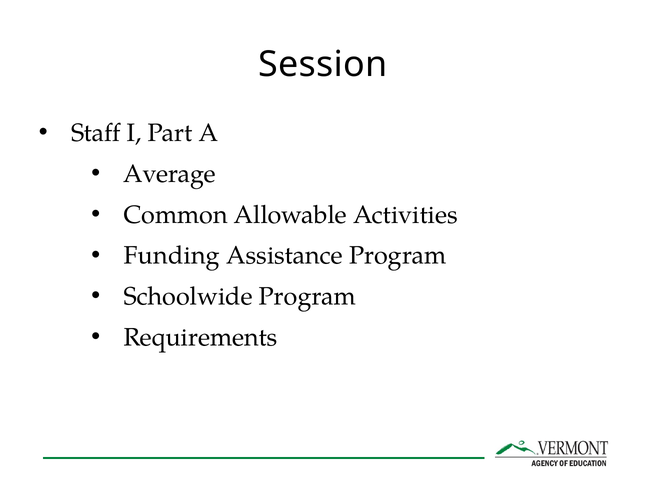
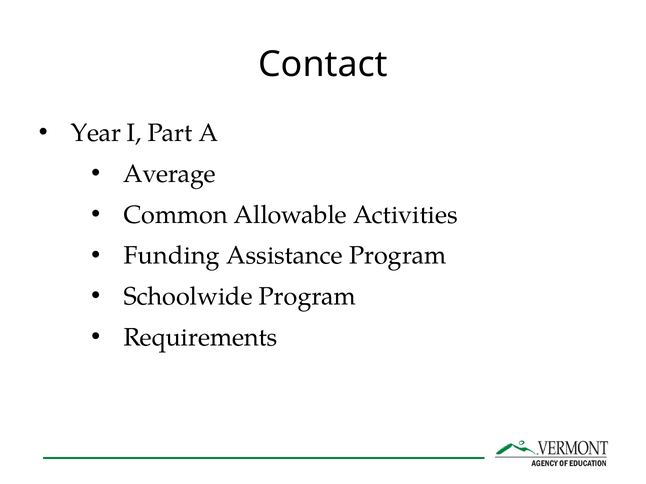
Session: Session -> Contact
Staff: Staff -> Year
